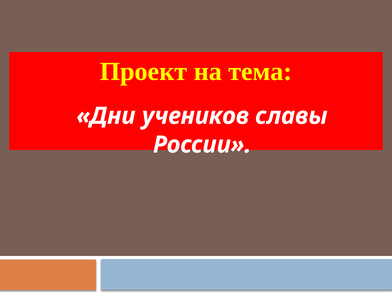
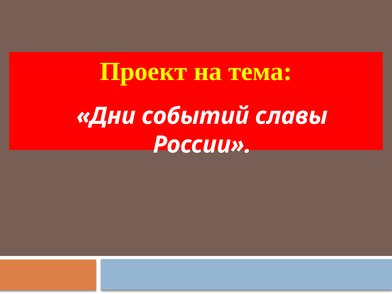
учеников: учеников -> событий
